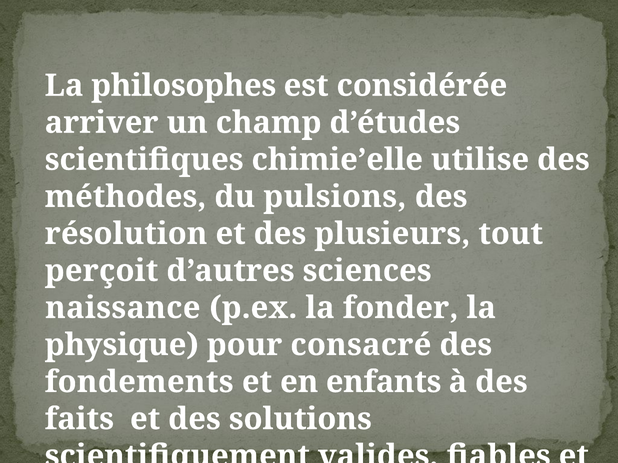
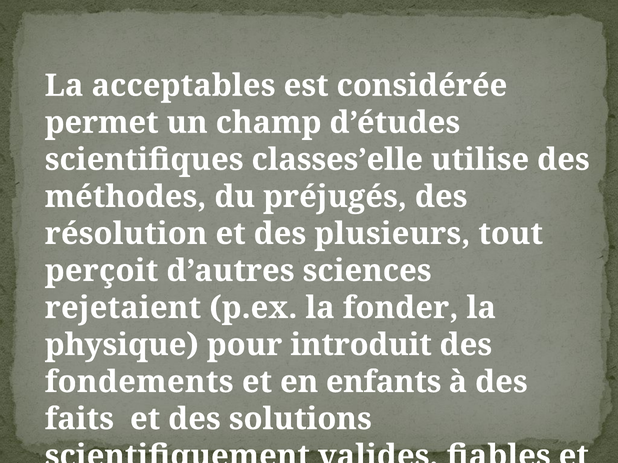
philosophes: philosophes -> acceptables
arriver: arriver -> permet
chimie’elle: chimie’elle -> classes’elle
pulsions: pulsions -> préjugés
naissance: naissance -> rejetaient
consacré: consacré -> introduit
